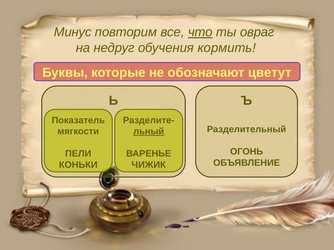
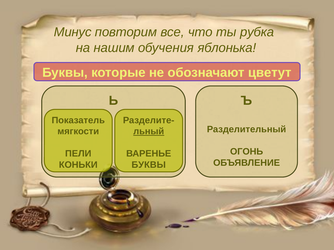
что underline: present -> none
овраг: овраг -> рубка
недруг: недруг -> нашим
кормить: кормить -> яблонька
ЧИЖИК at (149, 165): ЧИЖИК -> БУКВЫ
